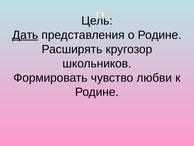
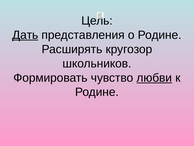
любви underline: none -> present
